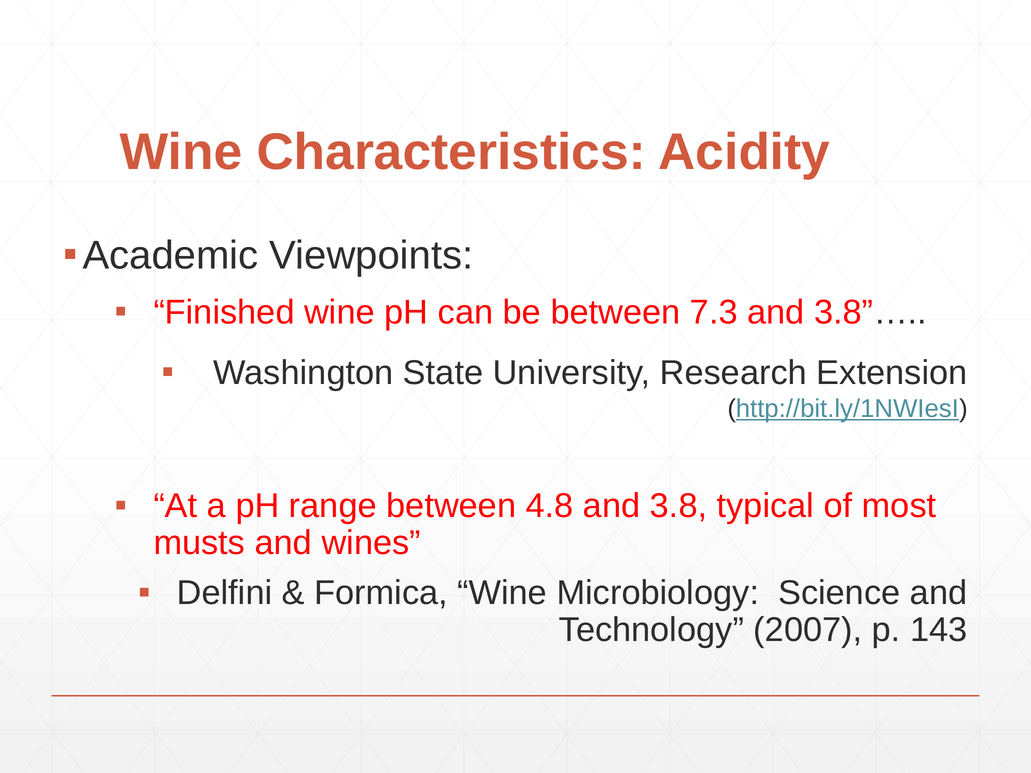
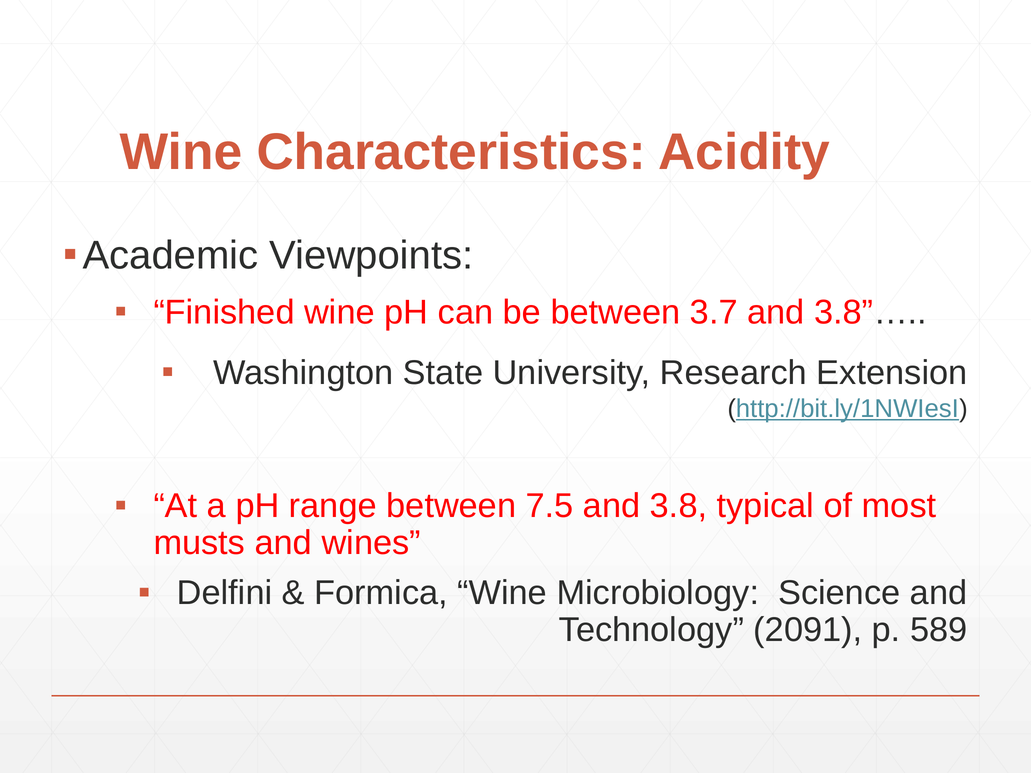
7.3: 7.3 -> 3.7
4.8: 4.8 -> 7.5
2007: 2007 -> 2091
143: 143 -> 589
